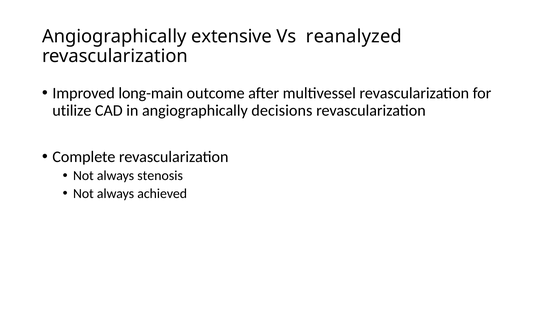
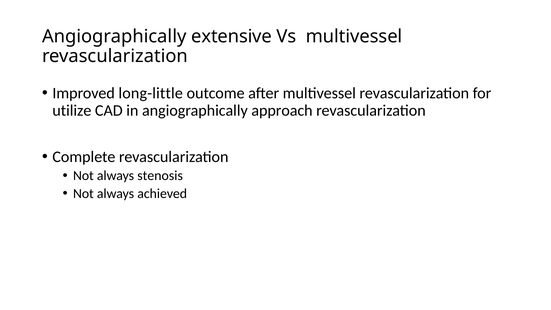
Vs reanalyzed: reanalyzed -> multivessel
long-main: long-main -> long-little
decisions: decisions -> approach
